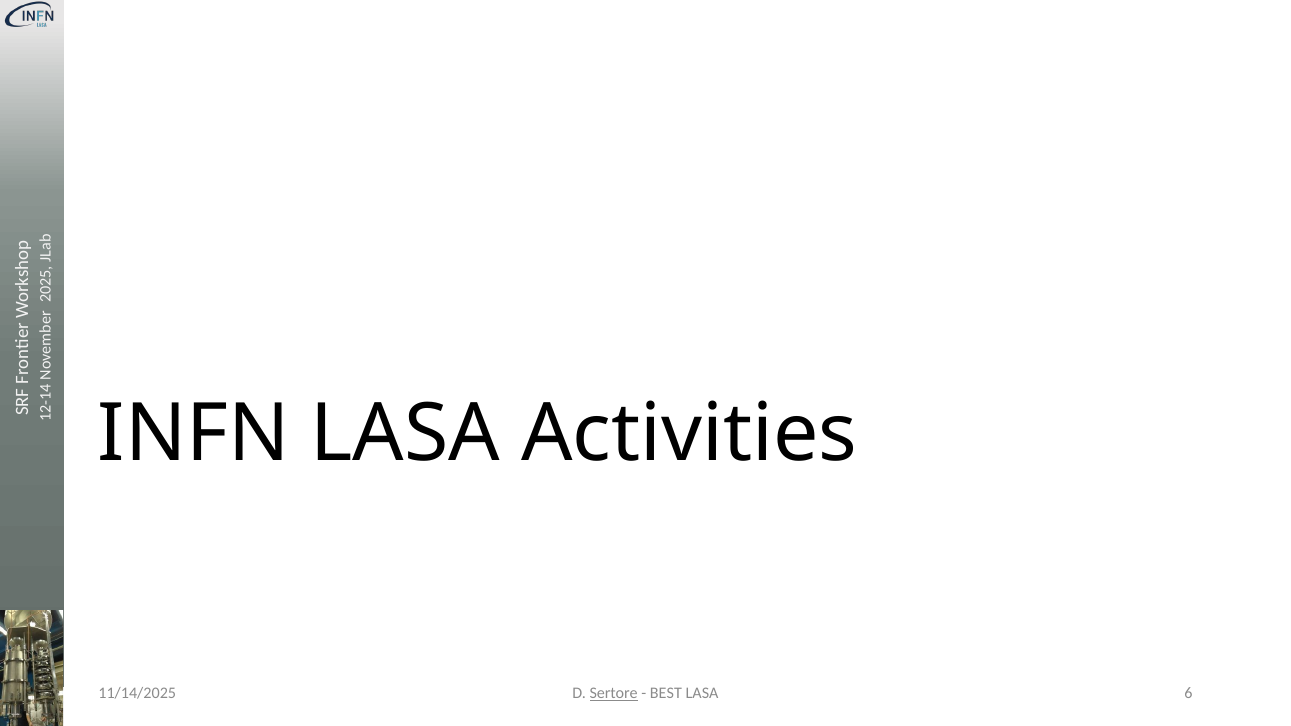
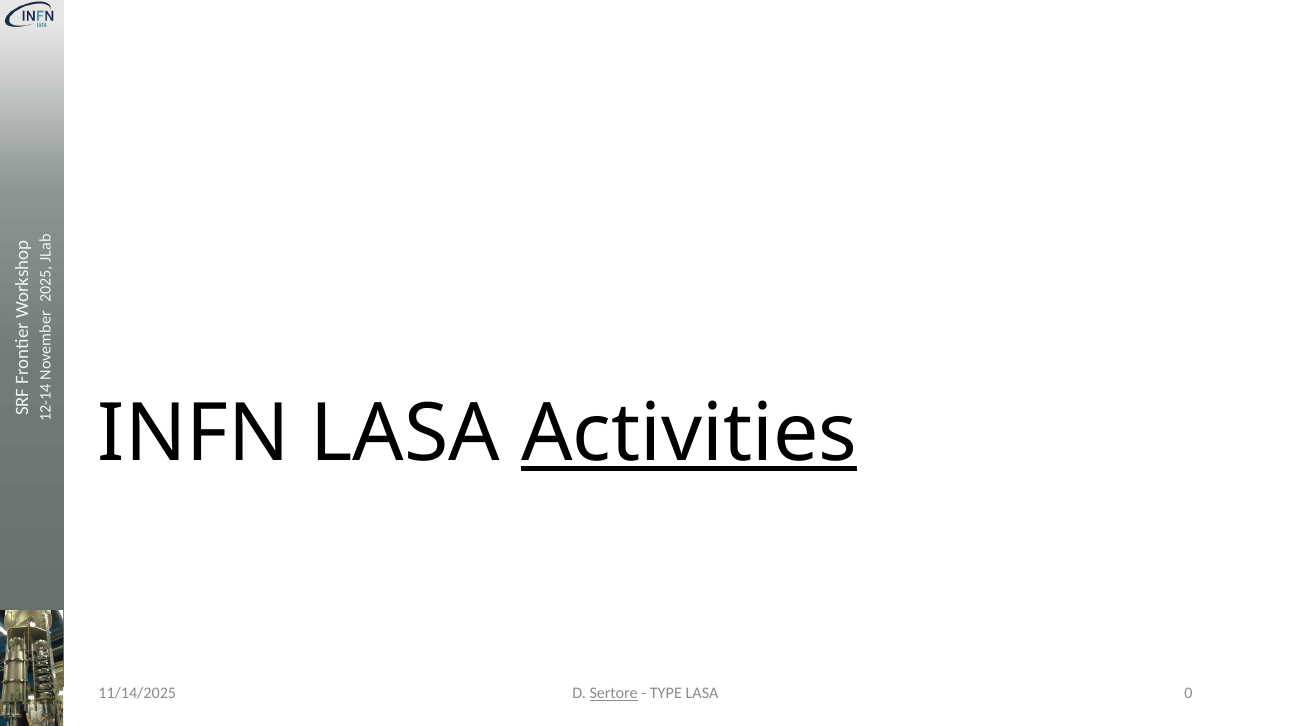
Activities underline: none -> present
BEST: BEST -> TYPE
LASA 6: 6 -> 0
